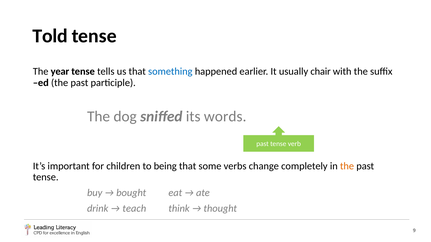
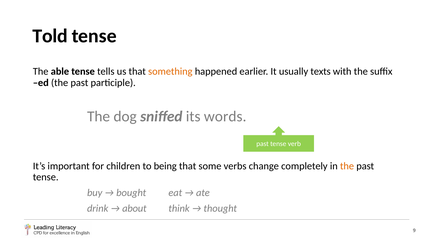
year: year -> able
something colour: blue -> orange
chair: chair -> texts
teach: teach -> about
